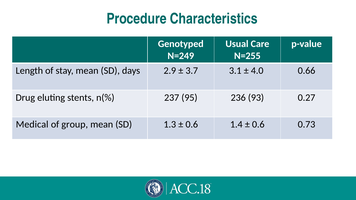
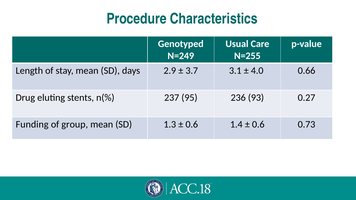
Medical: Medical -> Funding
